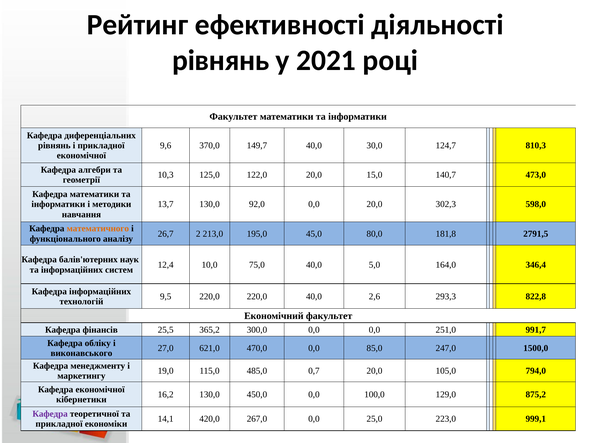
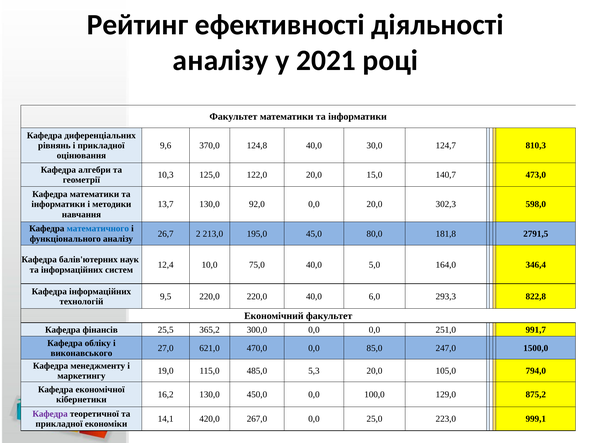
рівнянь at (221, 60): рівнянь -> аналізу
149,7: 149,7 -> 124,8
економічної at (81, 156): економічної -> оцінювання
математичного colour: orange -> blue
2,6: 2,6 -> 6,0
0,7: 0,7 -> 5,3
